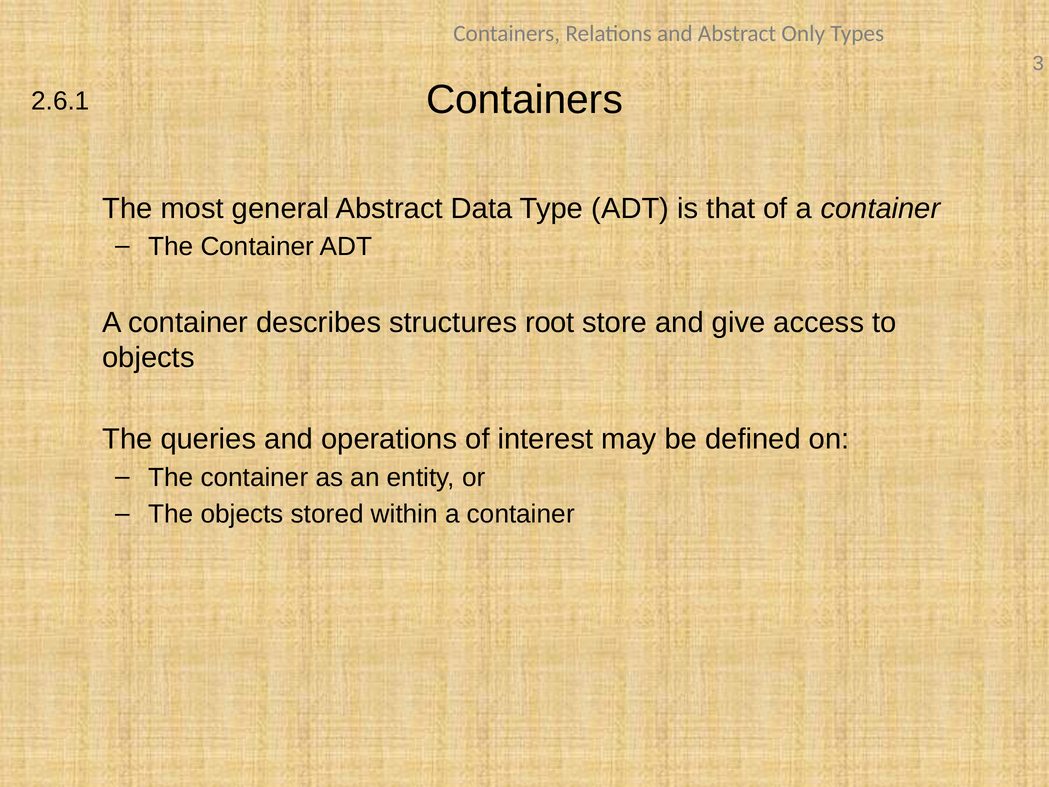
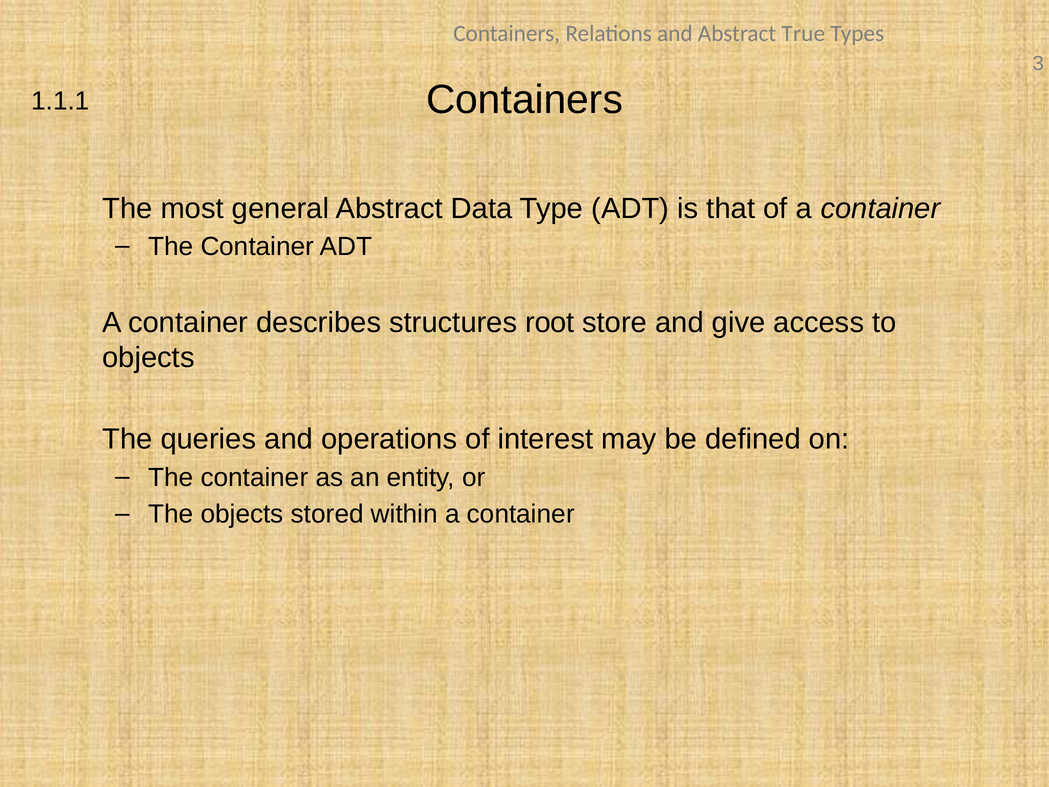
Only: Only -> True
2.6.1: 2.6.1 -> 1.1.1
